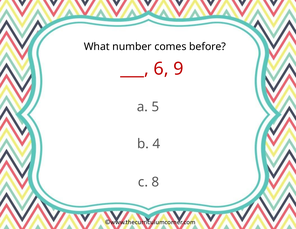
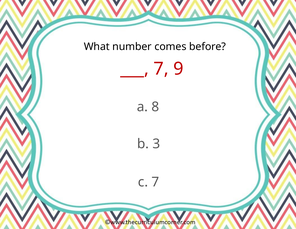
6 at (161, 69): 6 -> 7
5: 5 -> 8
4: 4 -> 3
c 8: 8 -> 7
